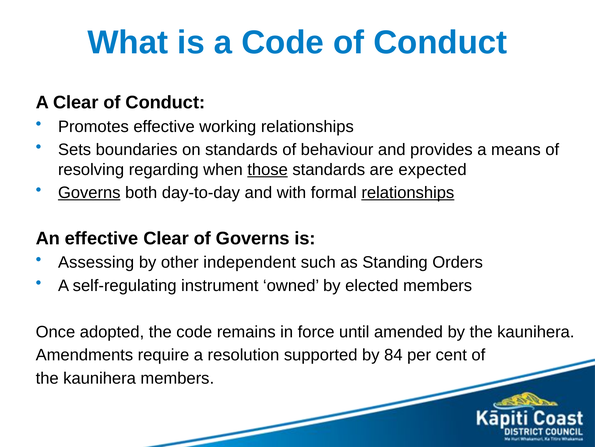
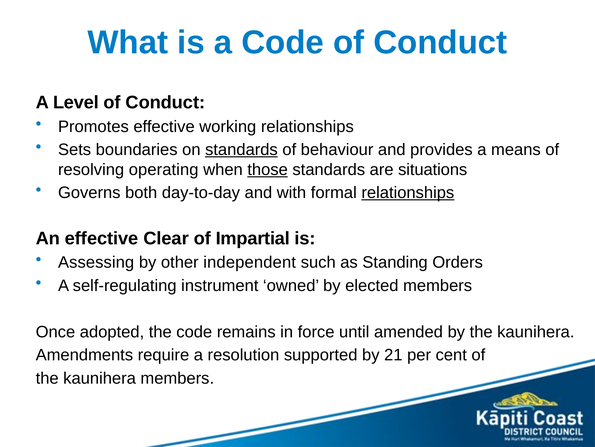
A Clear: Clear -> Level
standards at (241, 150) underline: none -> present
regarding: regarding -> operating
expected: expected -> situations
Governs at (89, 193) underline: present -> none
of Governs: Governs -> Impartial
84: 84 -> 21
